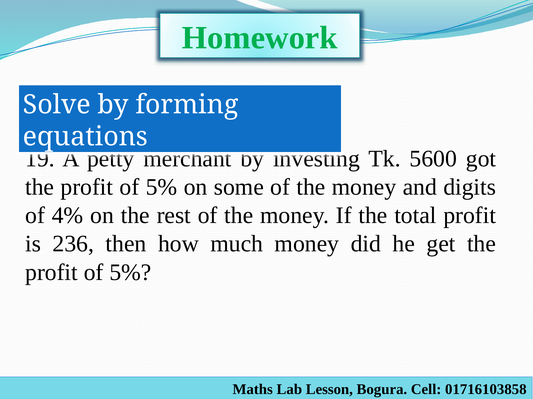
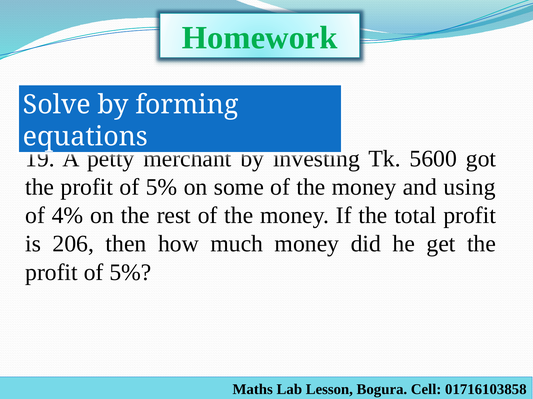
digits: digits -> using
236: 236 -> 206
